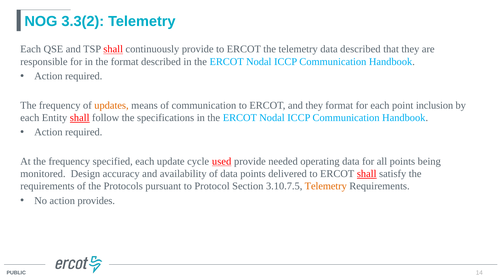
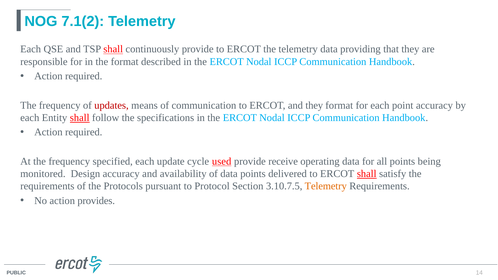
3.3(2: 3.3(2 -> 7.1(2
data described: described -> providing
updates colour: orange -> red
point inclusion: inclusion -> accuracy
needed: needed -> receive
